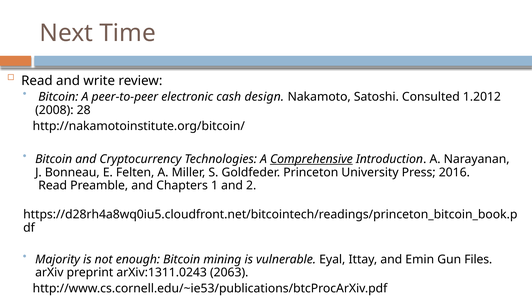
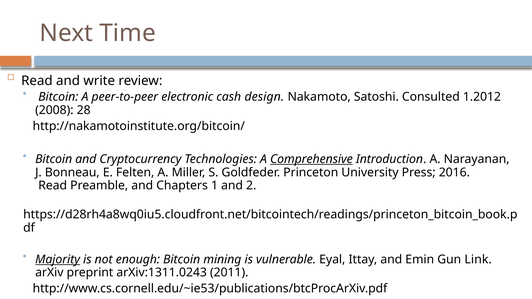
Majority underline: none -> present
Files: Files -> Link
2063: 2063 -> 2011
